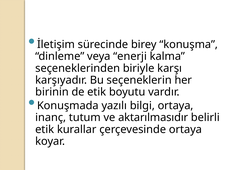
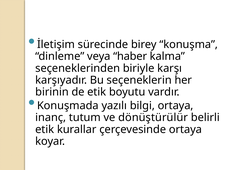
enerji: enerji -> haber
aktarılmasıdır: aktarılmasıdır -> dönüştürülür
